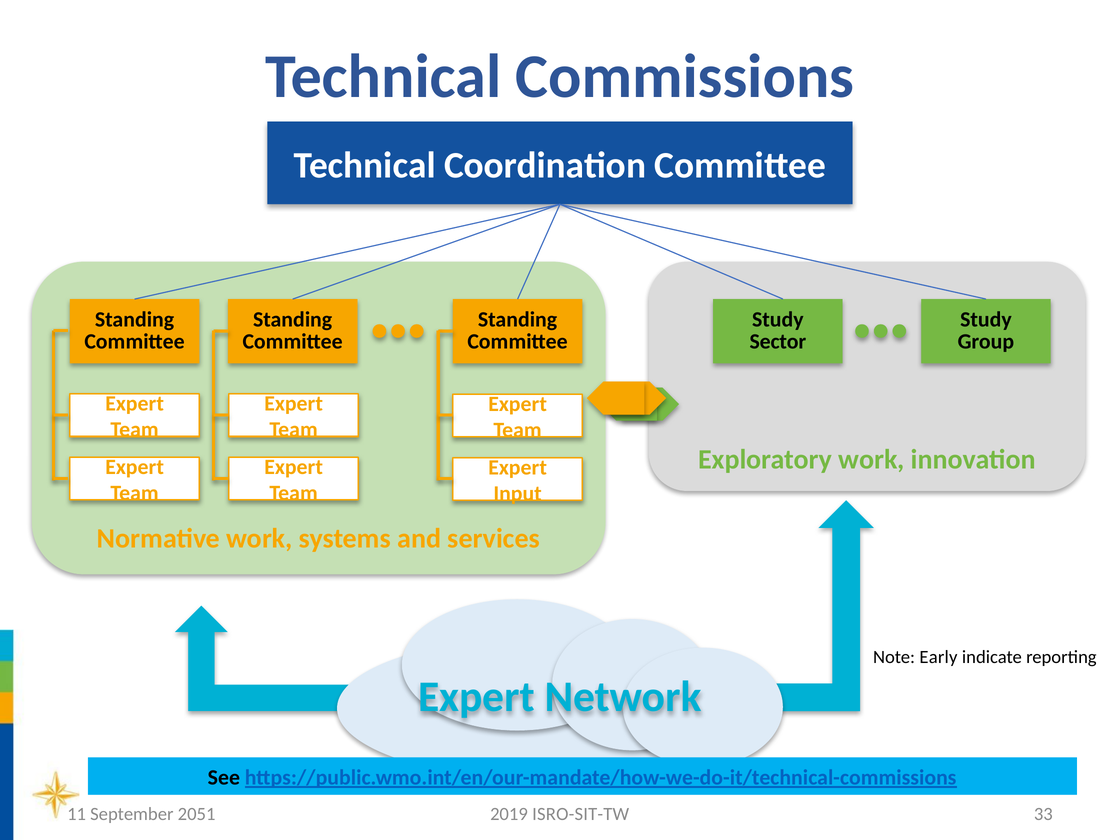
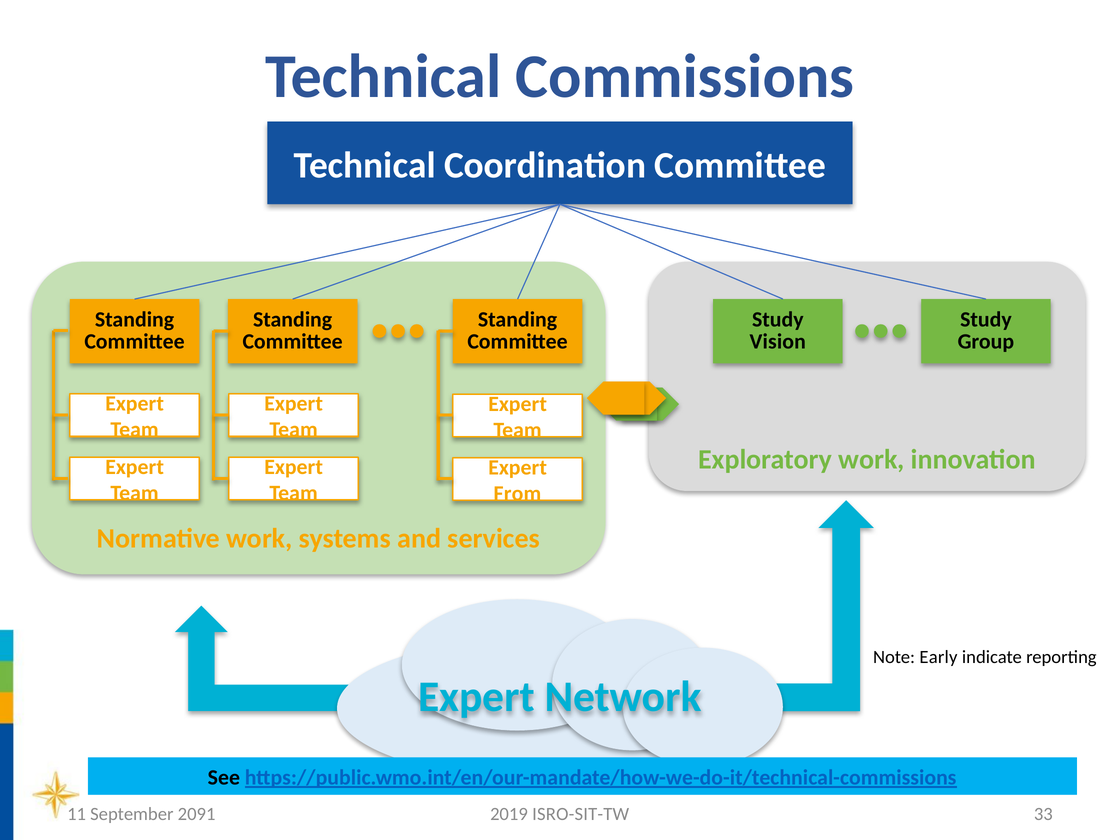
Sector: Sector -> Vision
Input: Input -> From
2051: 2051 -> 2091
